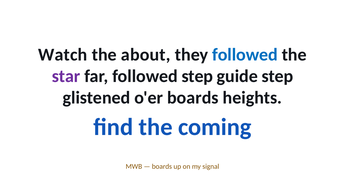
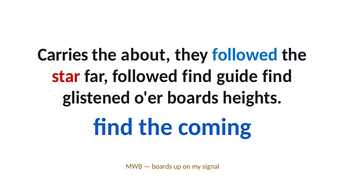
Watch: Watch -> Carries
star colour: purple -> red
followed step: step -> find
guide step: step -> find
